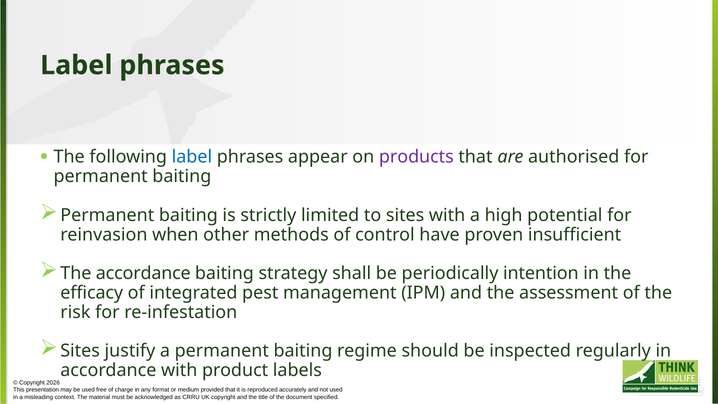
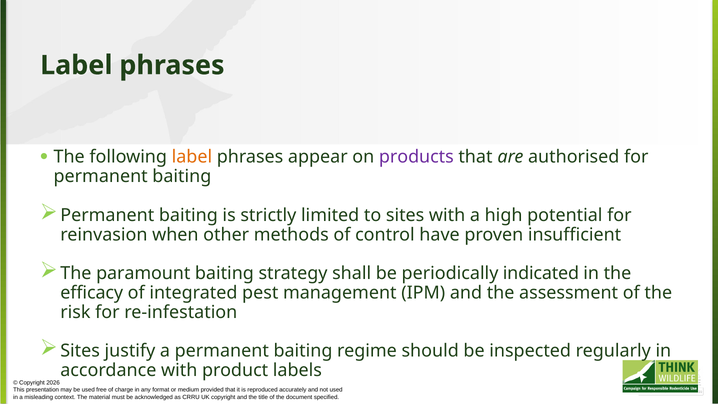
label at (192, 157) colour: blue -> orange
The accordance: accordance -> paramount
intention: intention -> indicated
